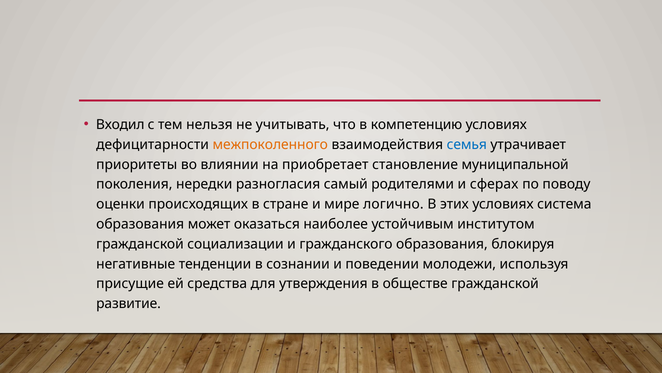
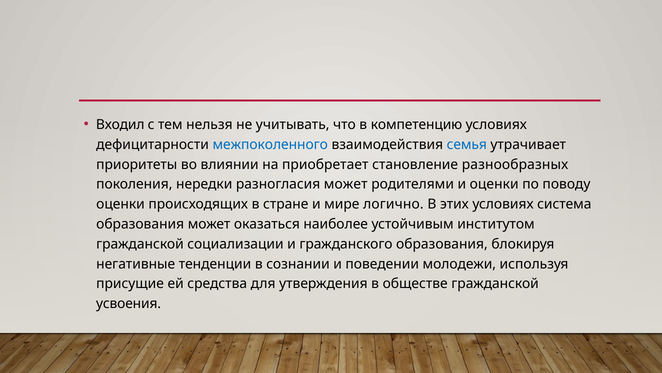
межпоколенного colour: orange -> blue
муниципальной: муниципальной -> разнообразных
разногласия самый: самый -> может
и сферах: сферах -> оценки
развитие: развитие -> усвоения
